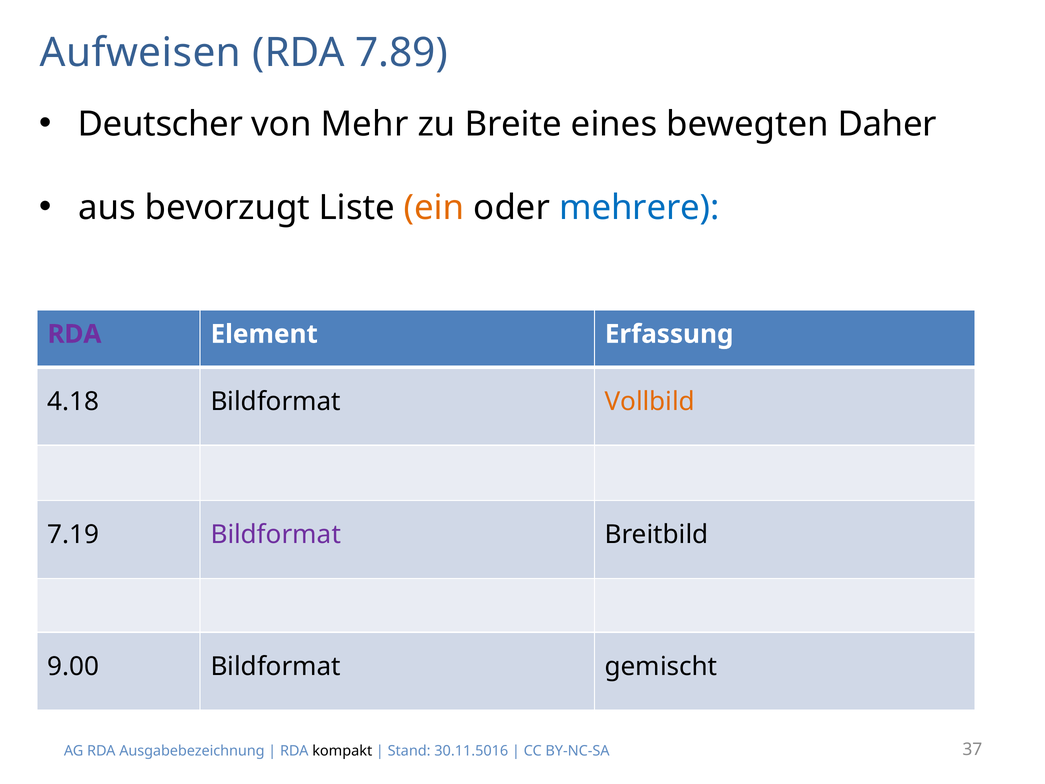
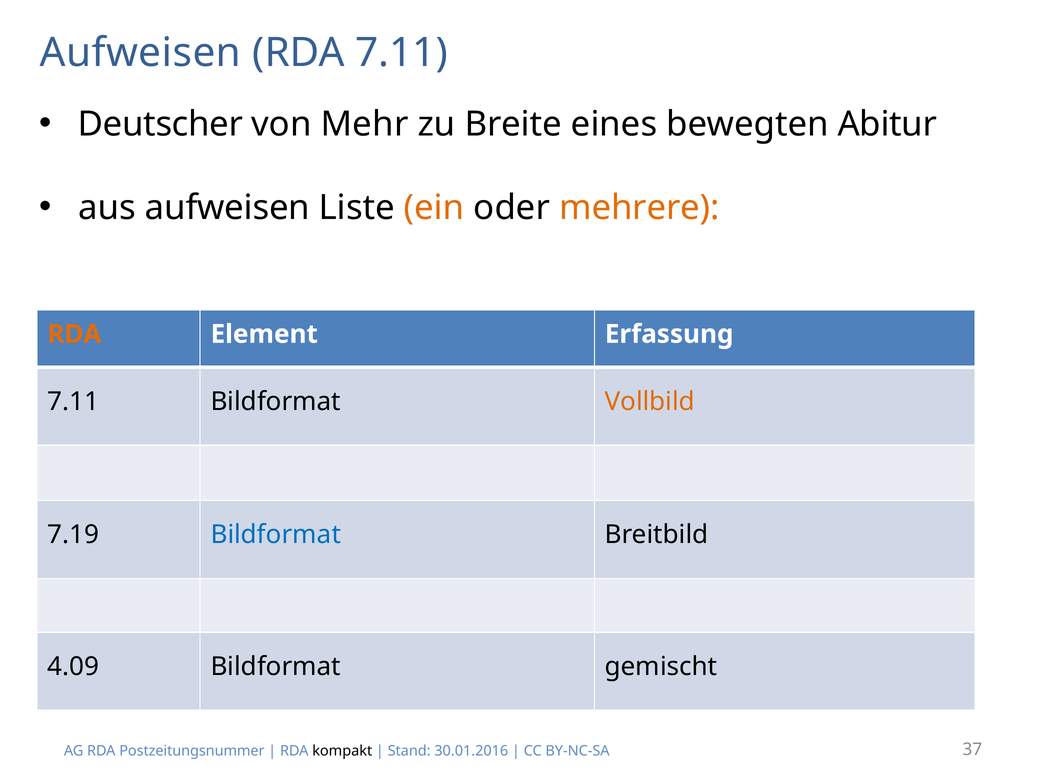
RDA 7.89: 7.89 -> 7.11
Daher: Daher -> Abitur
aus bevorzugt: bevorzugt -> aufweisen
mehrere colour: blue -> orange
RDA at (74, 334) colour: purple -> orange
4.18 at (73, 401): 4.18 -> 7.11
Bildformat at (276, 535) colour: purple -> blue
9.00: 9.00 -> 4.09
Ausgabebezeichnung: Ausgabebezeichnung -> Postzeitungsnummer
30.11.5016: 30.11.5016 -> 30.01.2016
